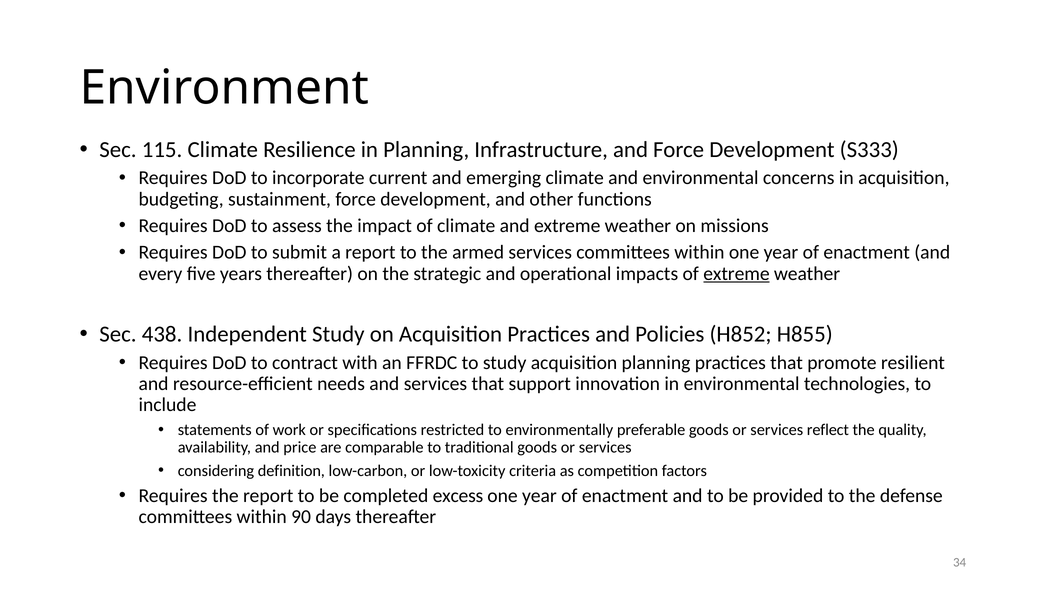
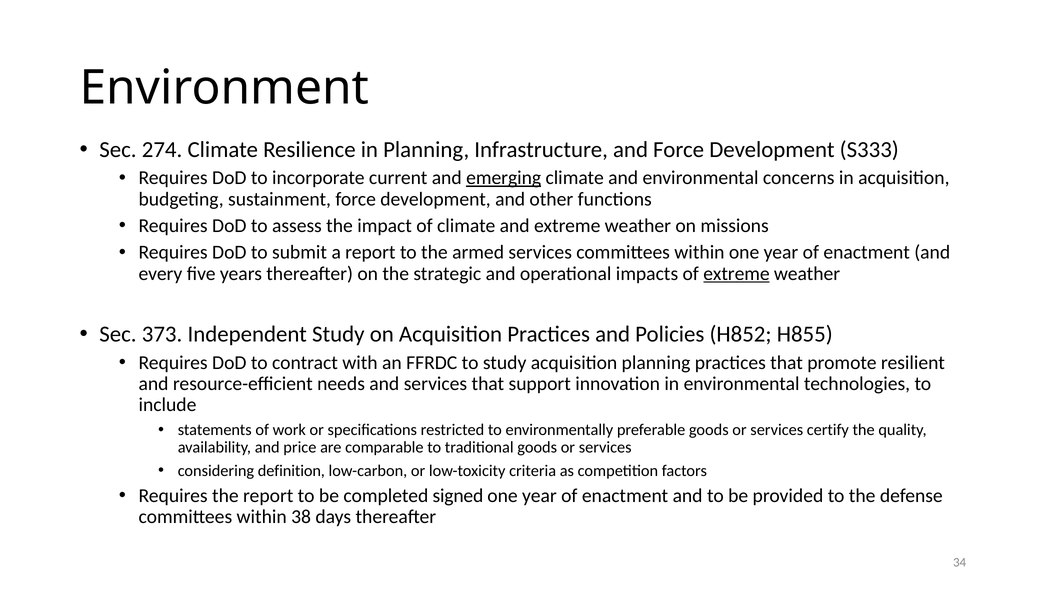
115: 115 -> 274
emerging underline: none -> present
438: 438 -> 373
reflect: reflect -> certify
excess: excess -> signed
90: 90 -> 38
